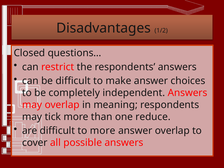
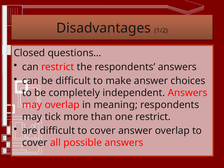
one reduce: reduce -> restrict
difficult to more: more -> cover
